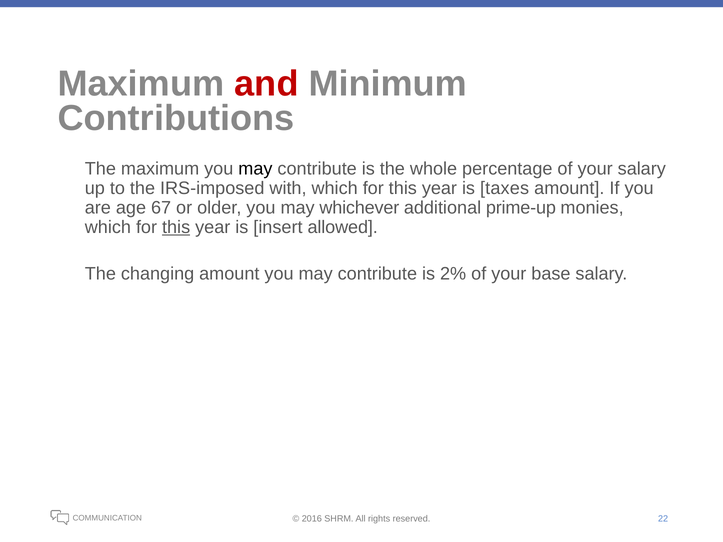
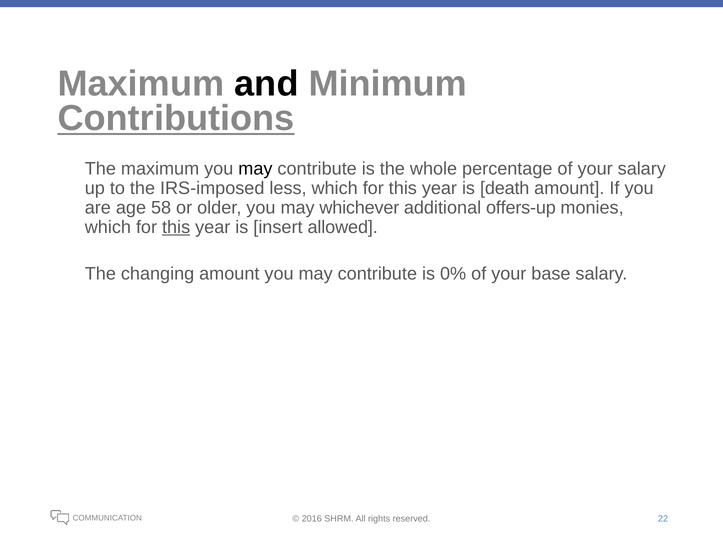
and colour: red -> black
Contributions underline: none -> present
with: with -> less
taxes: taxes -> death
67: 67 -> 58
prime-up: prime-up -> offers-up
2%: 2% -> 0%
